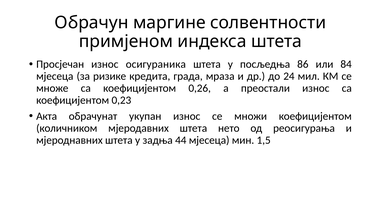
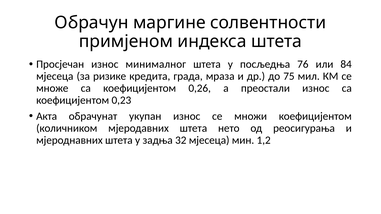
осигураника: осигураника -> минималног
86: 86 -> 76
24: 24 -> 75
44: 44 -> 32
1,5: 1,5 -> 1,2
